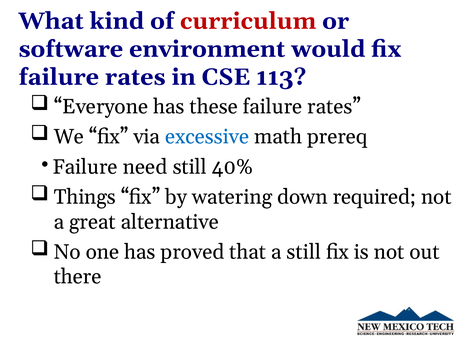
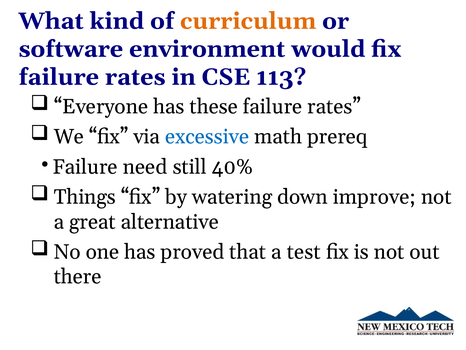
curriculum colour: red -> orange
required: required -> improve
a still: still -> test
